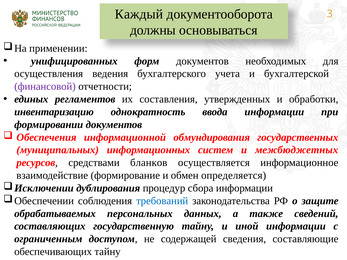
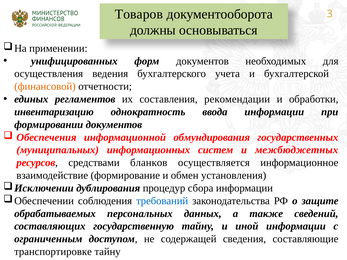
Каждый: Каждый -> Товаров
финансовой colour: purple -> orange
утвержденных: утвержденных -> рекомендации
определяется: определяется -> установления
обеспечивающих: обеспечивающих -> транспортировке
